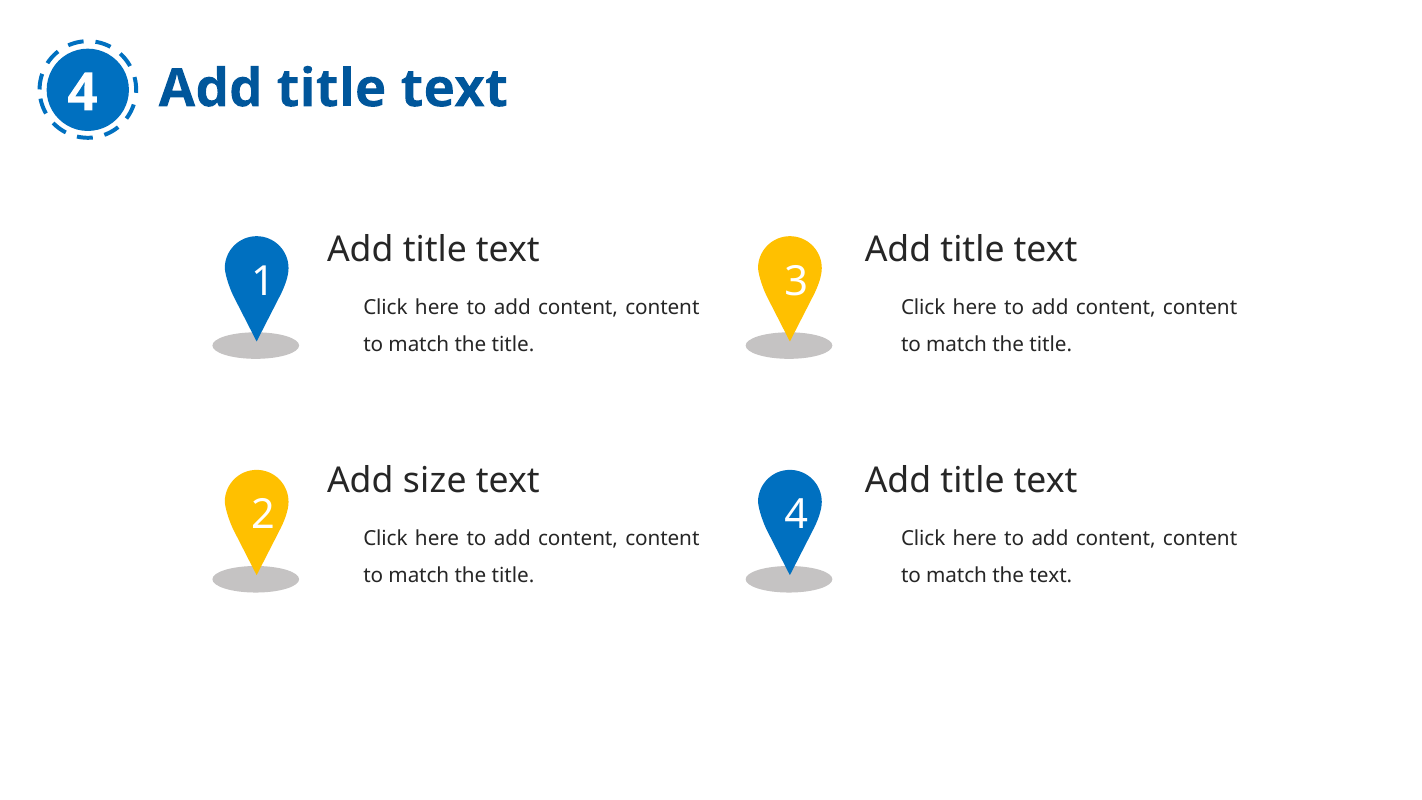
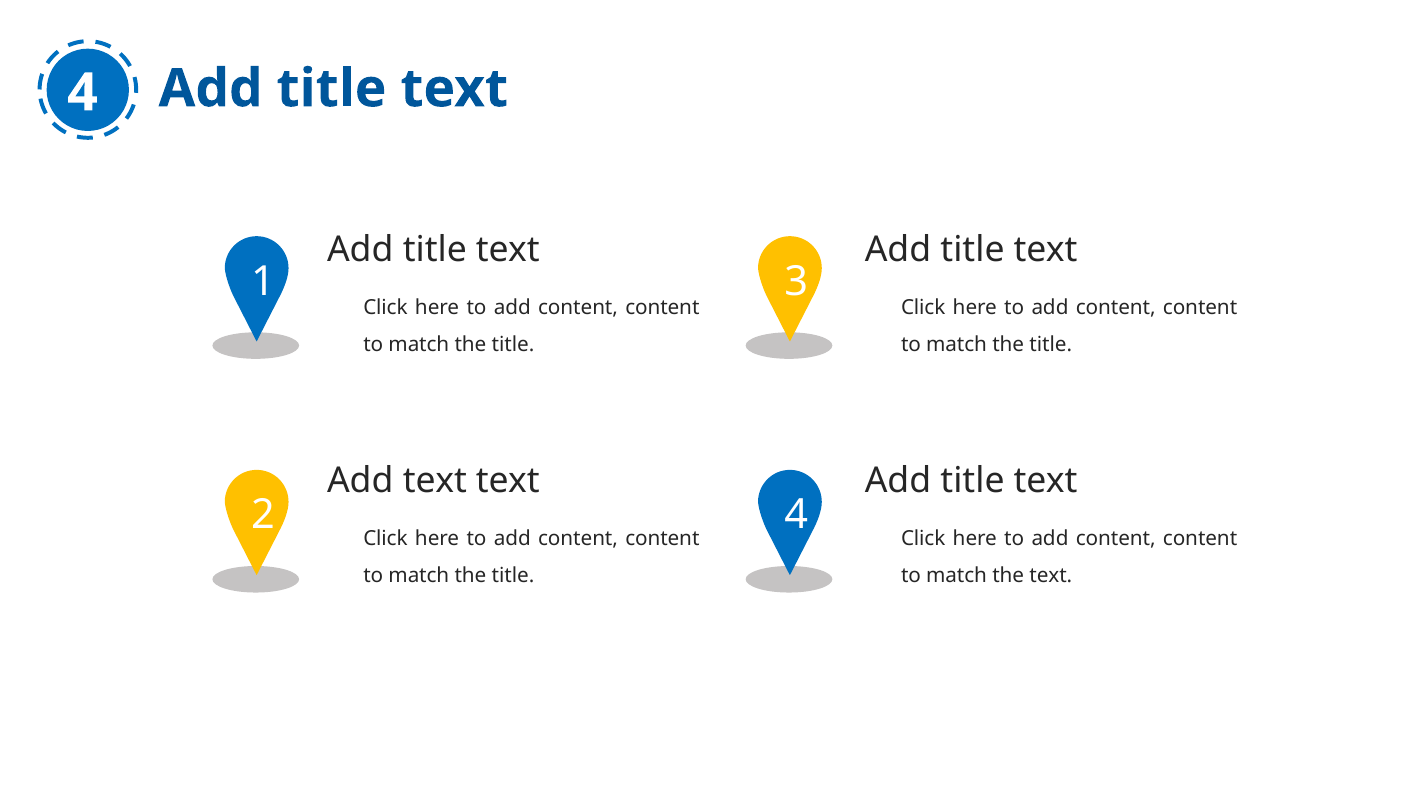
Add size: size -> text
